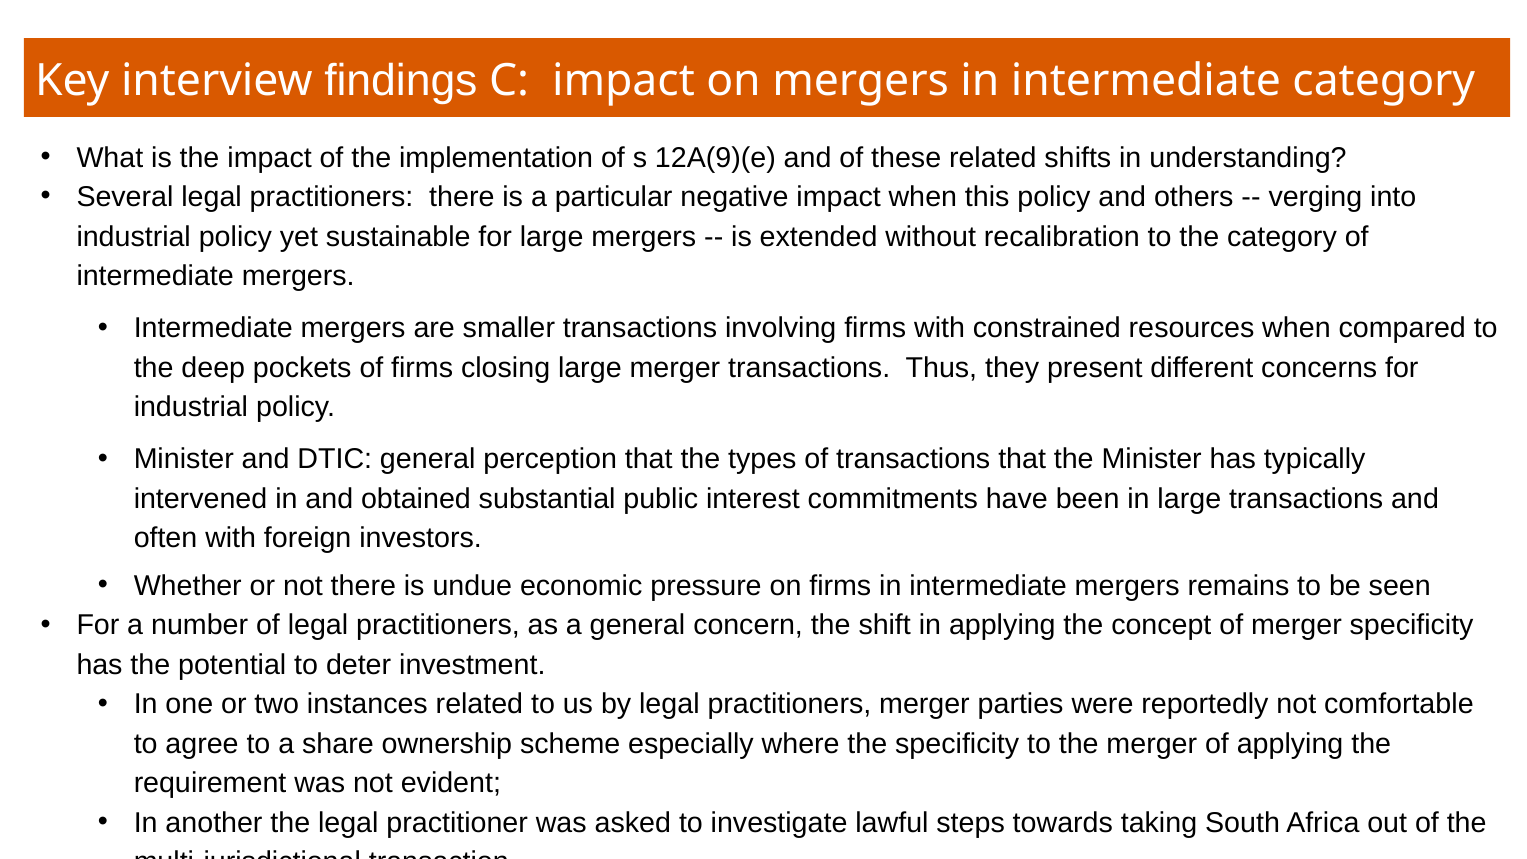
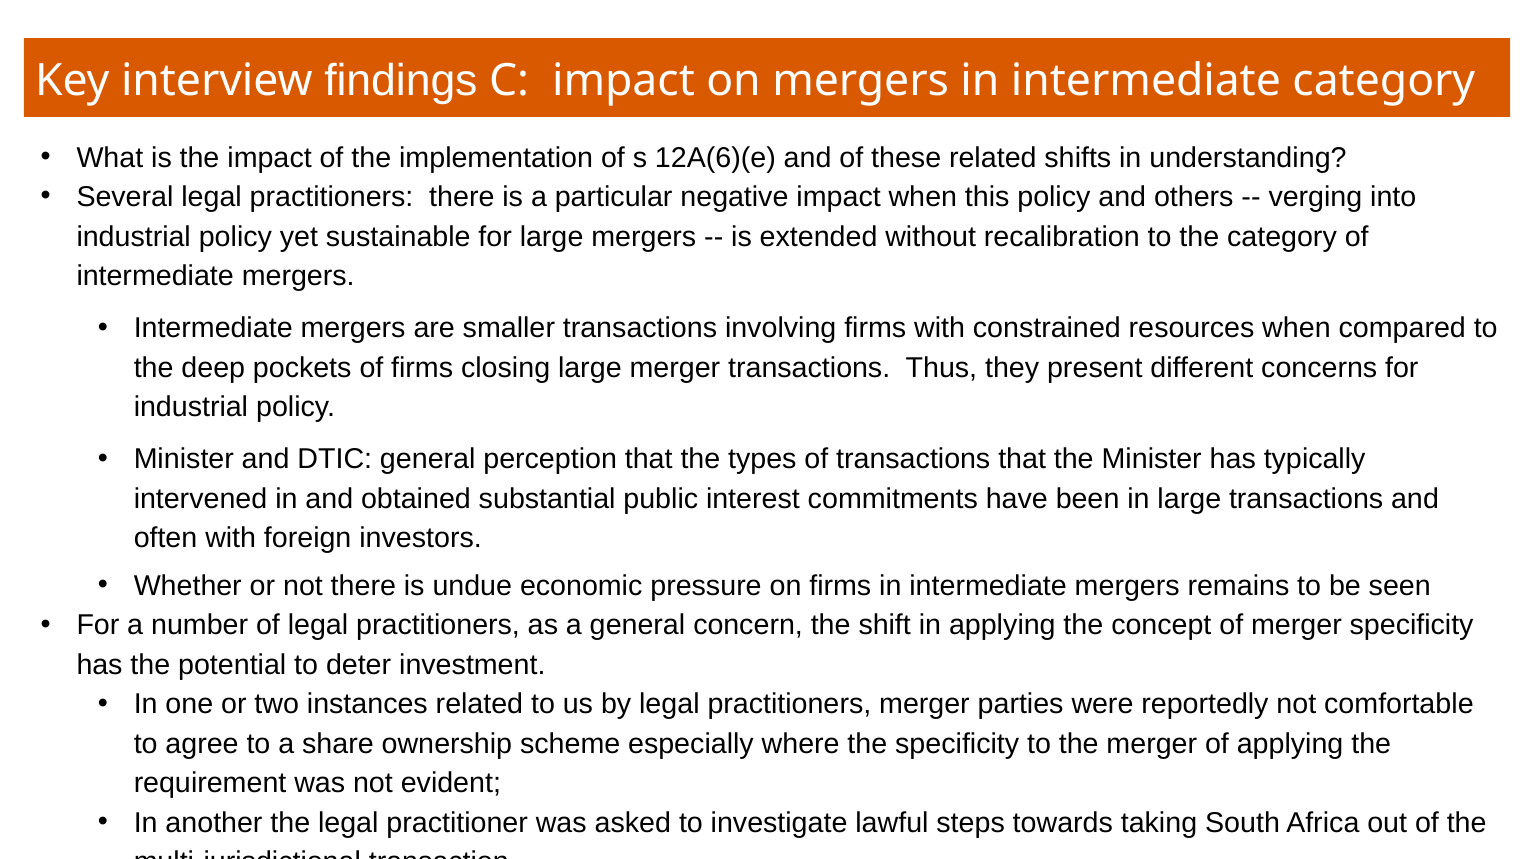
12A(9)(e: 12A(9)(e -> 12A(6)(e
